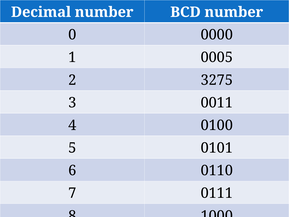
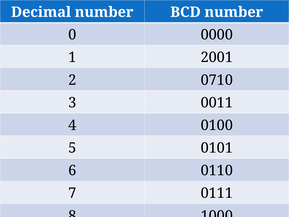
0005: 0005 -> 2001
3275: 3275 -> 0710
